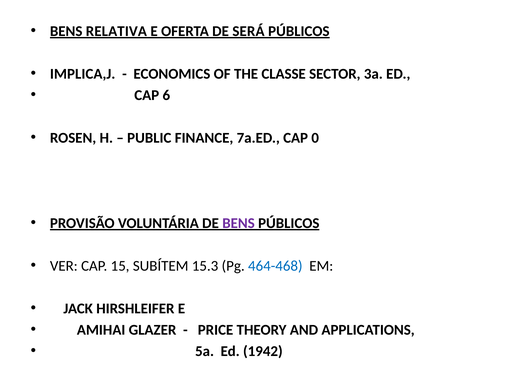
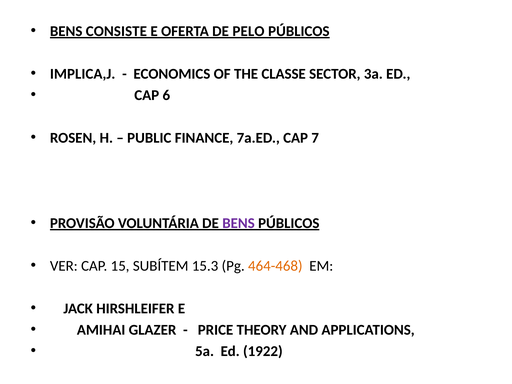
RELATIVA: RELATIVA -> CONSISTE
SERÁ: SERÁ -> PELO
0: 0 -> 7
464-468 colour: blue -> orange
1942: 1942 -> 1922
